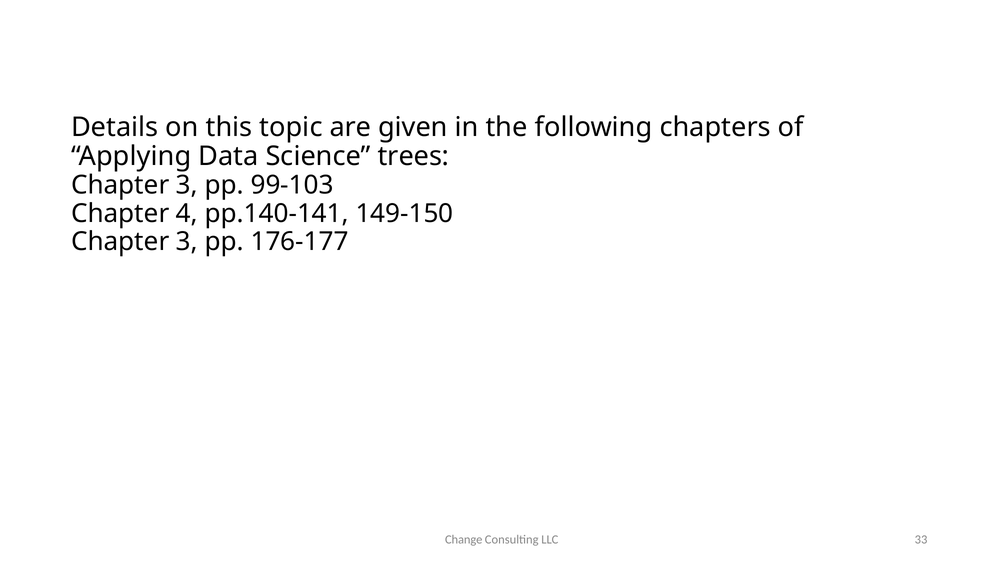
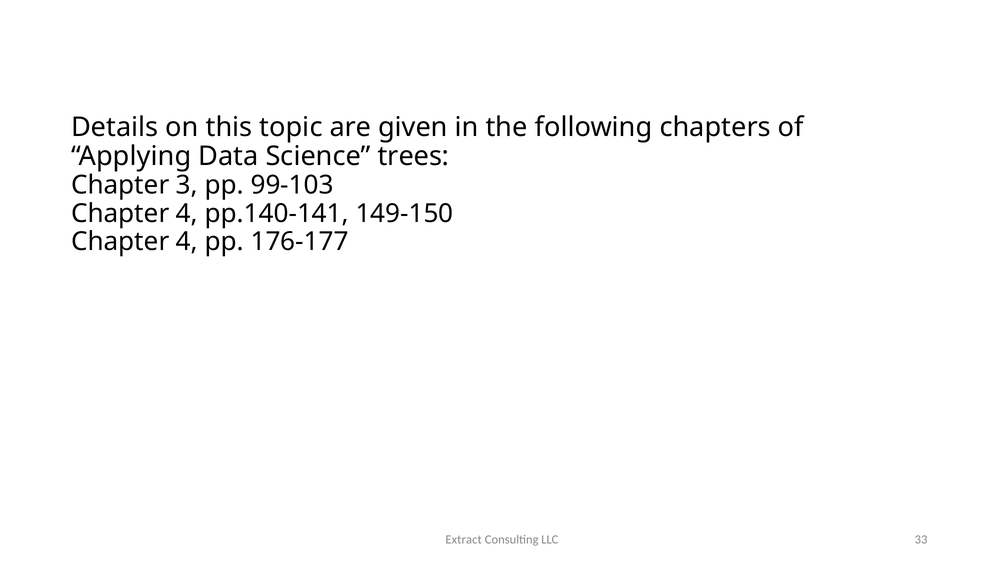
3 at (187, 242): 3 -> 4
Change: Change -> Extract
